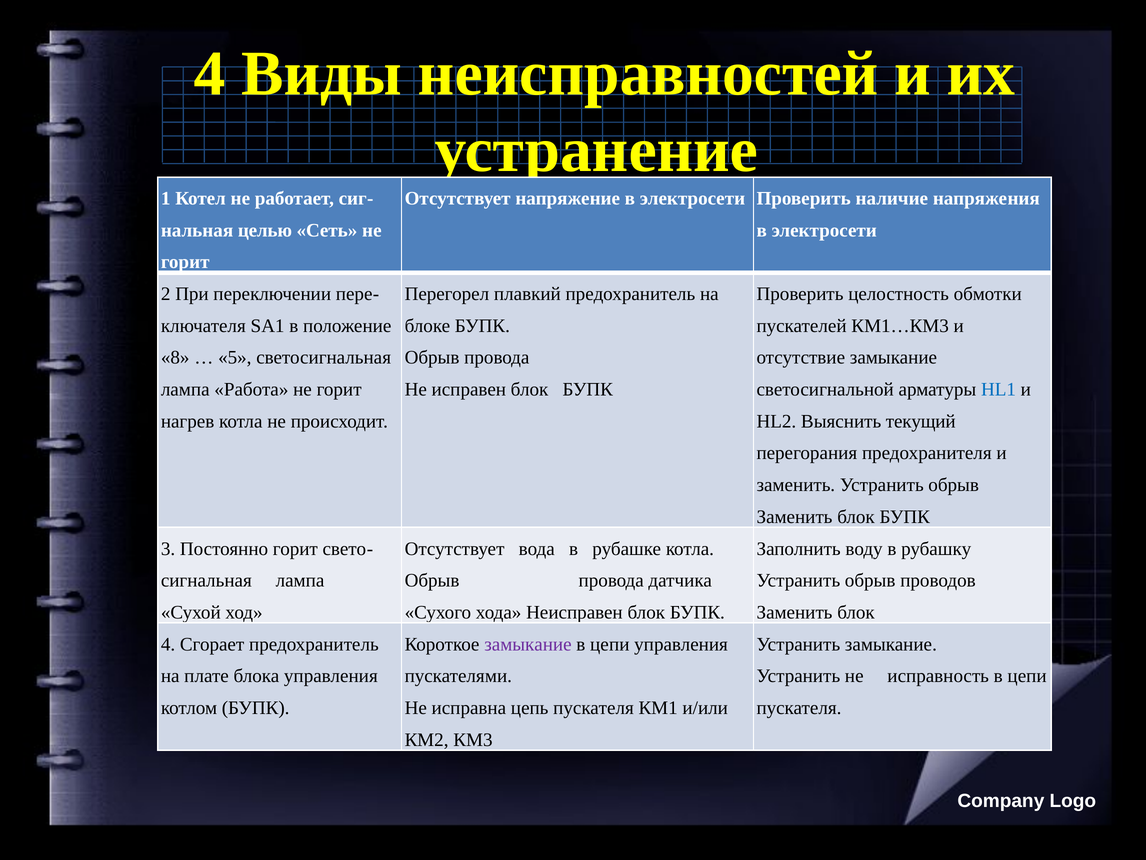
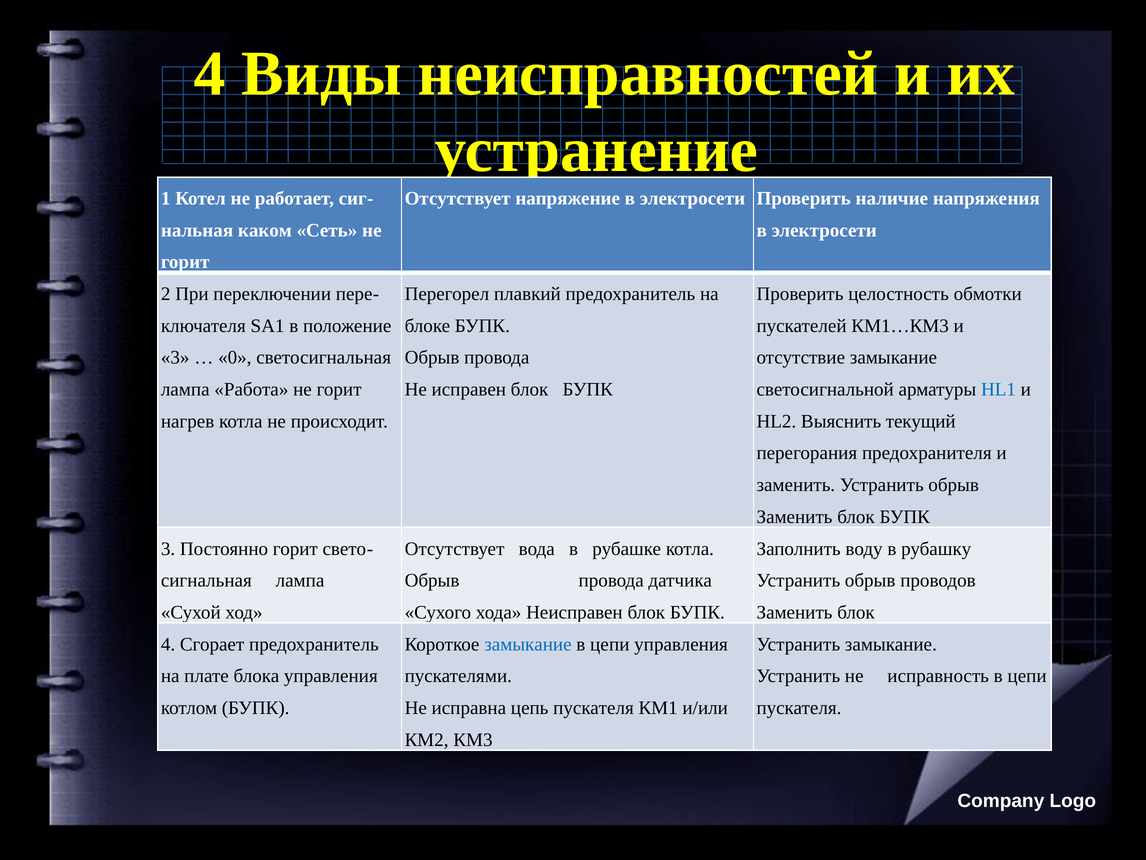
целью: целью -> каком
8 at (175, 357): 8 -> 3
5: 5 -> 0
замыкание at (528, 644) colour: purple -> blue
